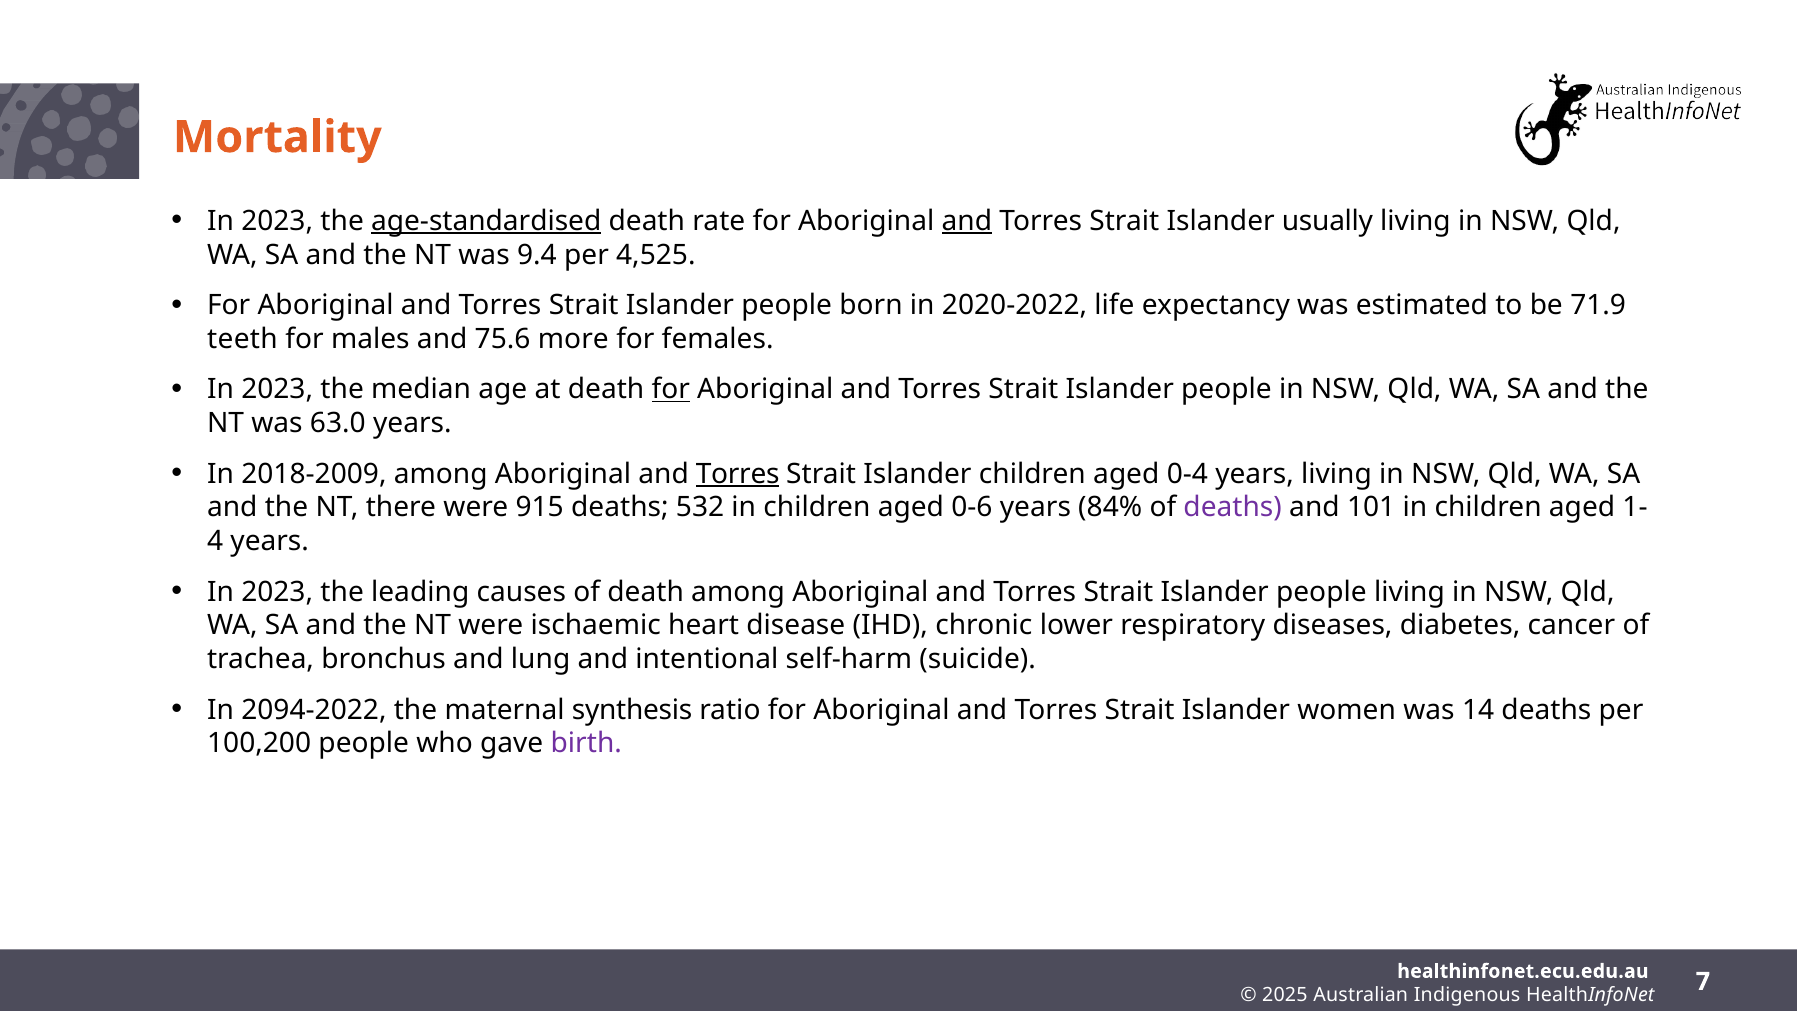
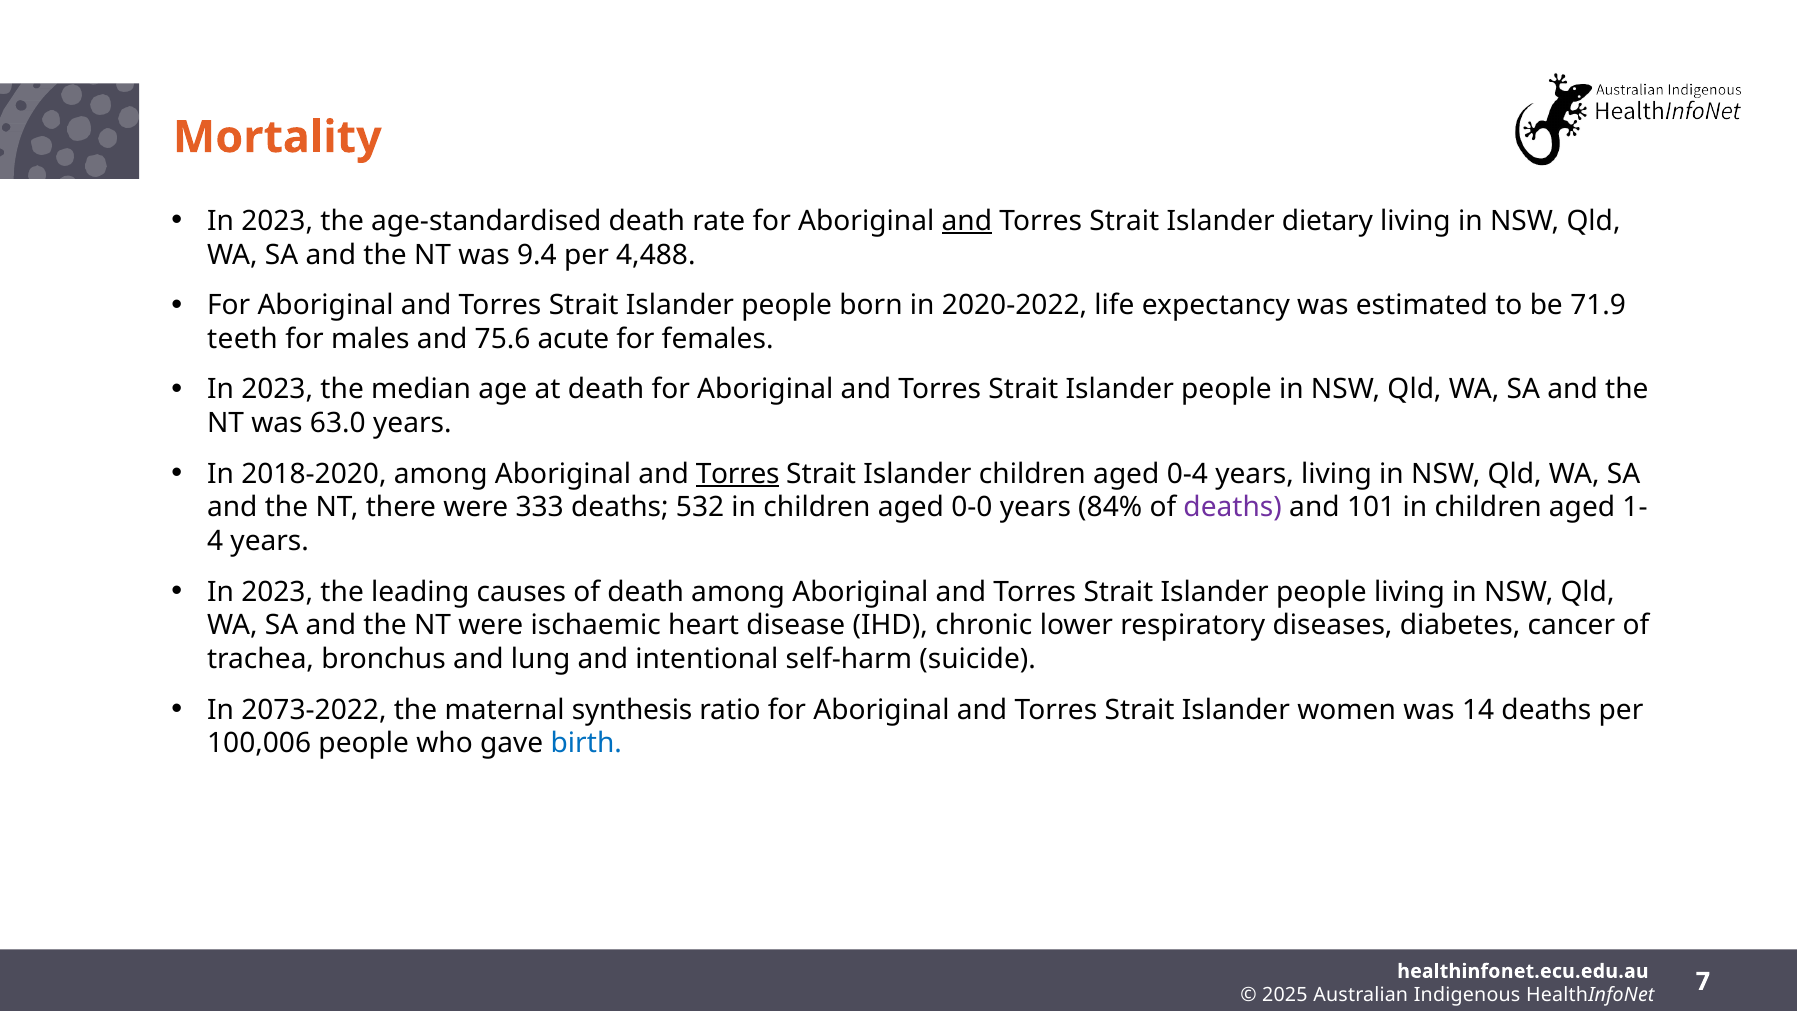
age-standardised underline: present -> none
usually: usually -> dietary
4,525: 4,525 -> 4,488
more: more -> acute
for at (671, 389) underline: present -> none
2018-2009: 2018-2009 -> 2018-2020
915: 915 -> 333
0-6: 0-6 -> 0-0
2094-2022: 2094-2022 -> 2073-2022
100,200: 100,200 -> 100,006
birth colour: purple -> blue
